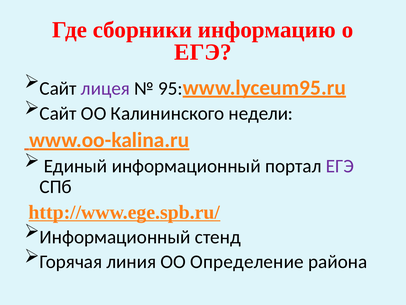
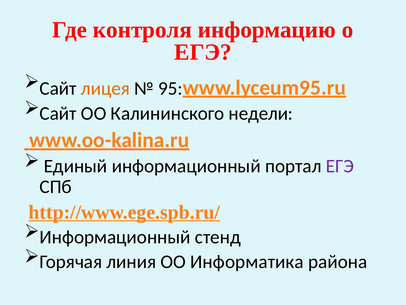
сборники: сборники -> контроля
лицея colour: purple -> orange
Определение: Определение -> Информатика
